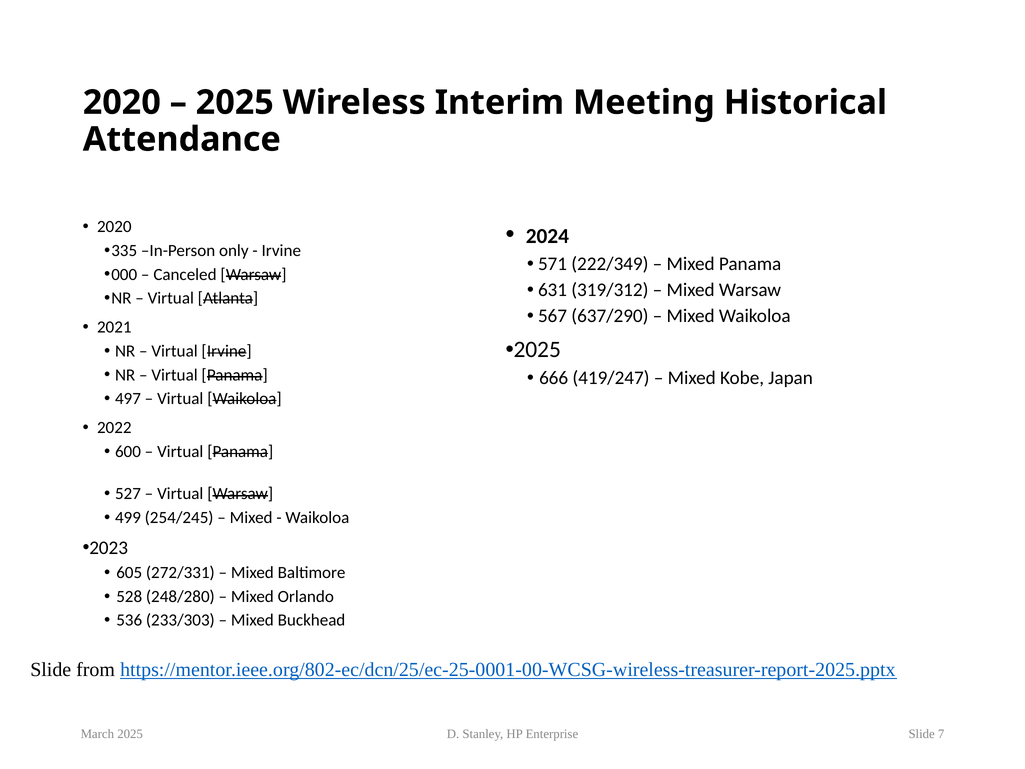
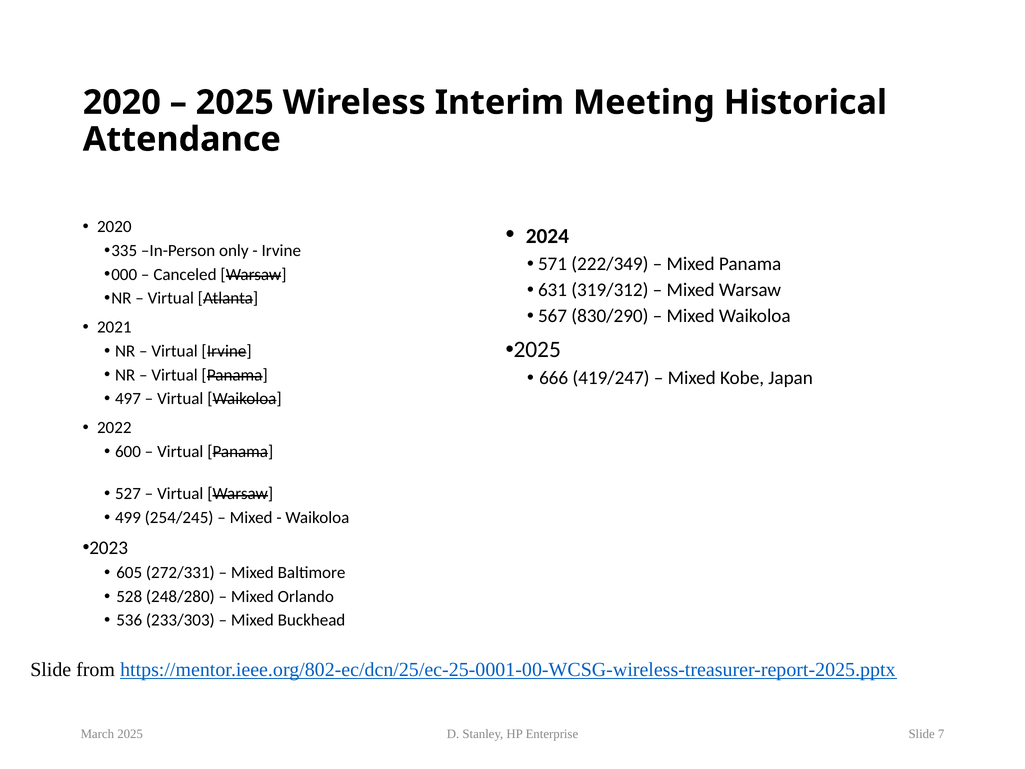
637/290: 637/290 -> 830/290
